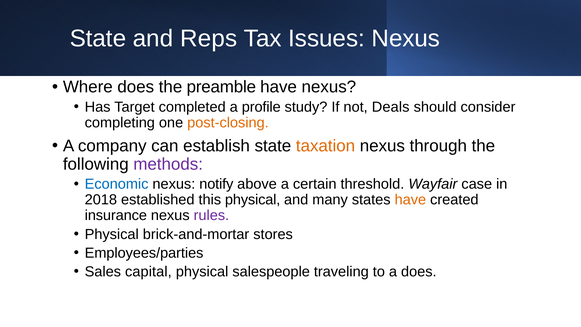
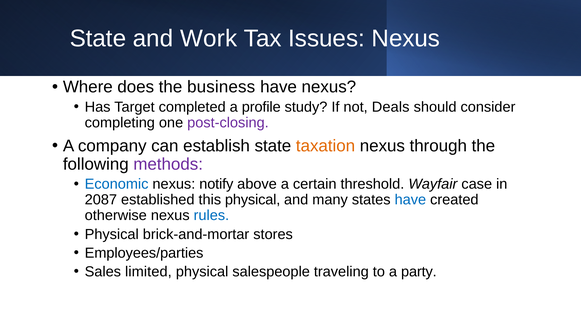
Reps: Reps -> Work
preamble: preamble -> business
post-closing colour: orange -> purple
2018: 2018 -> 2087
have at (410, 200) colour: orange -> blue
insurance: insurance -> otherwise
rules colour: purple -> blue
capital: capital -> limited
a does: does -> party
